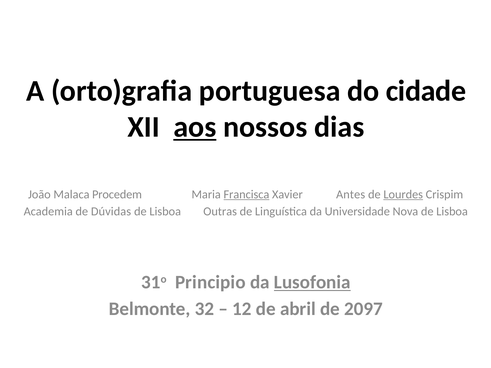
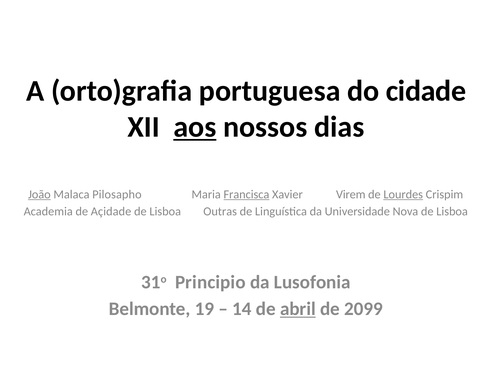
João underline: none -> present
Procedem: Procedem -> Pilosapho
Antes: Antes -> Virem
Dúvidas: Dúvidas -> Açidade
Lusofonia underline: present -> none
32: 32 -> 19
12: 12 -> 14
abril underline: none -> present
2097: 2097 -> 2099
